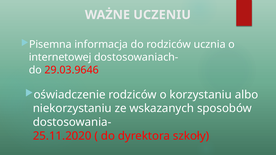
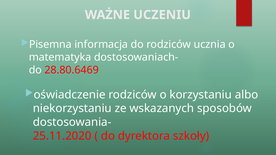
internetowej: internetowej -> matematyka
29.03.9646: 29.03.9646 -> 28.80.6469
